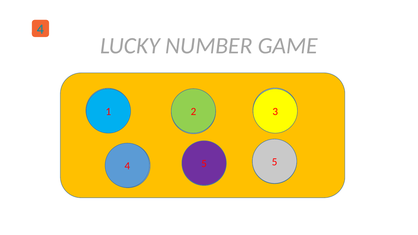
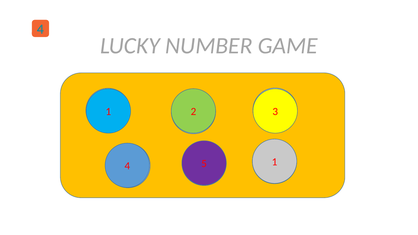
4 5: 5 -> 1
